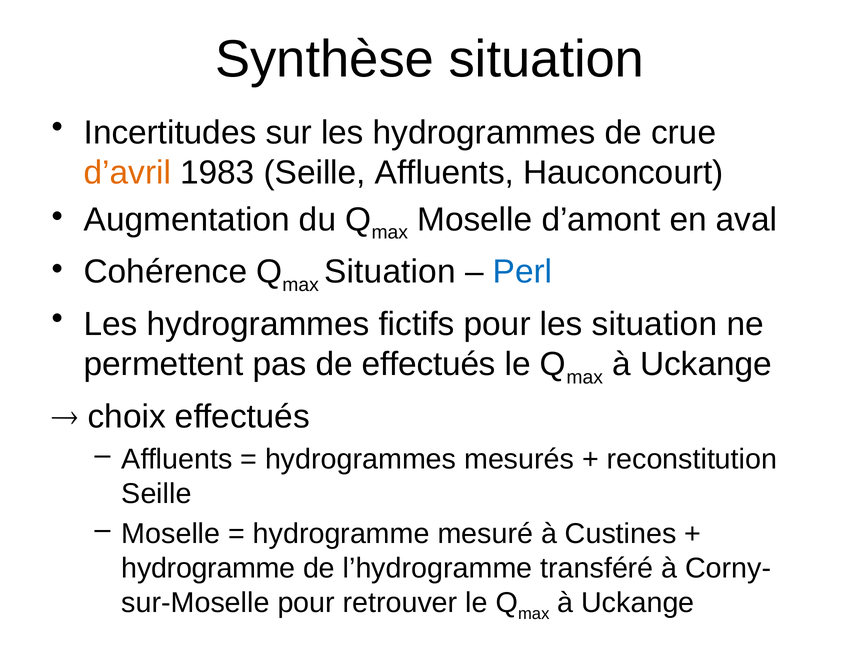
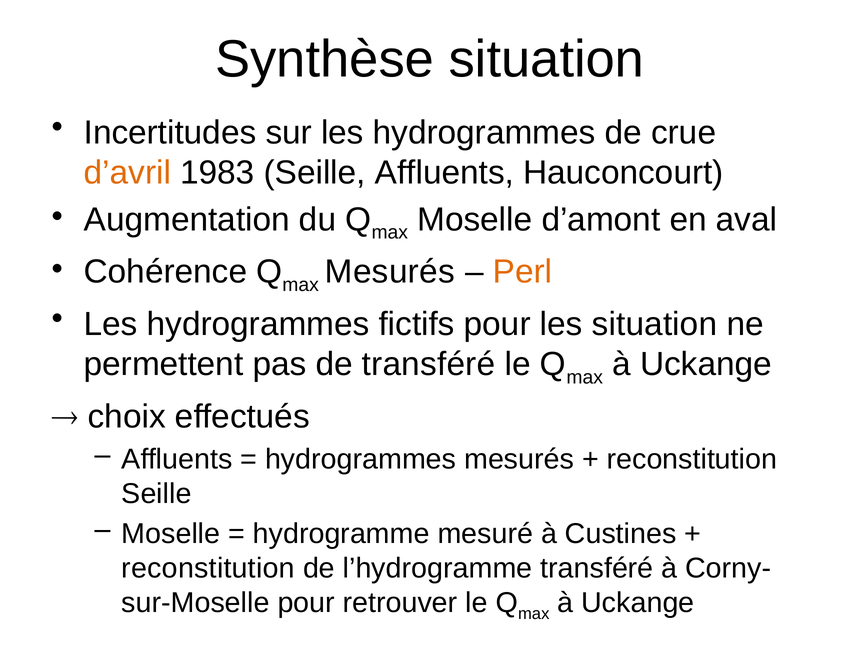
Situation at (390, 272): Situation -> Mesurés
Perl colour: blue -> orange
de effectués: effectués -> transféré
hydrogramme at (208, 568): hydrogramme -> reconstitution
